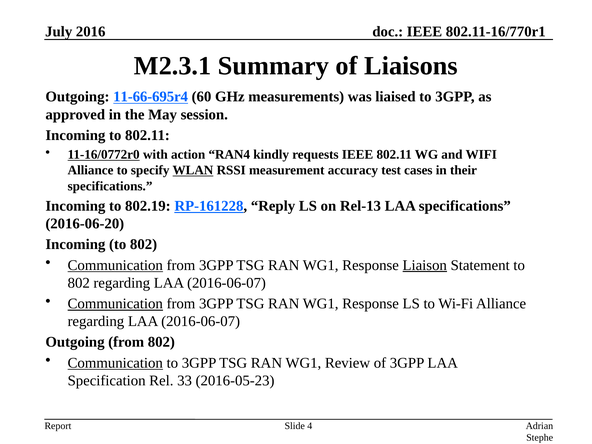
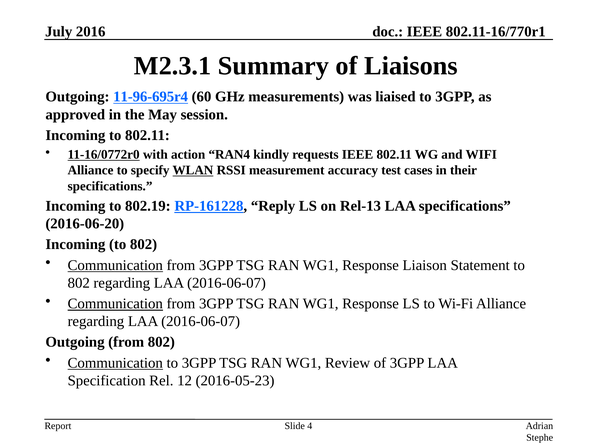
11-66-695r4: 11-66-695r4 -> 11-96-695r4
Liaison underline: present -> none
33: 33 -> 12
